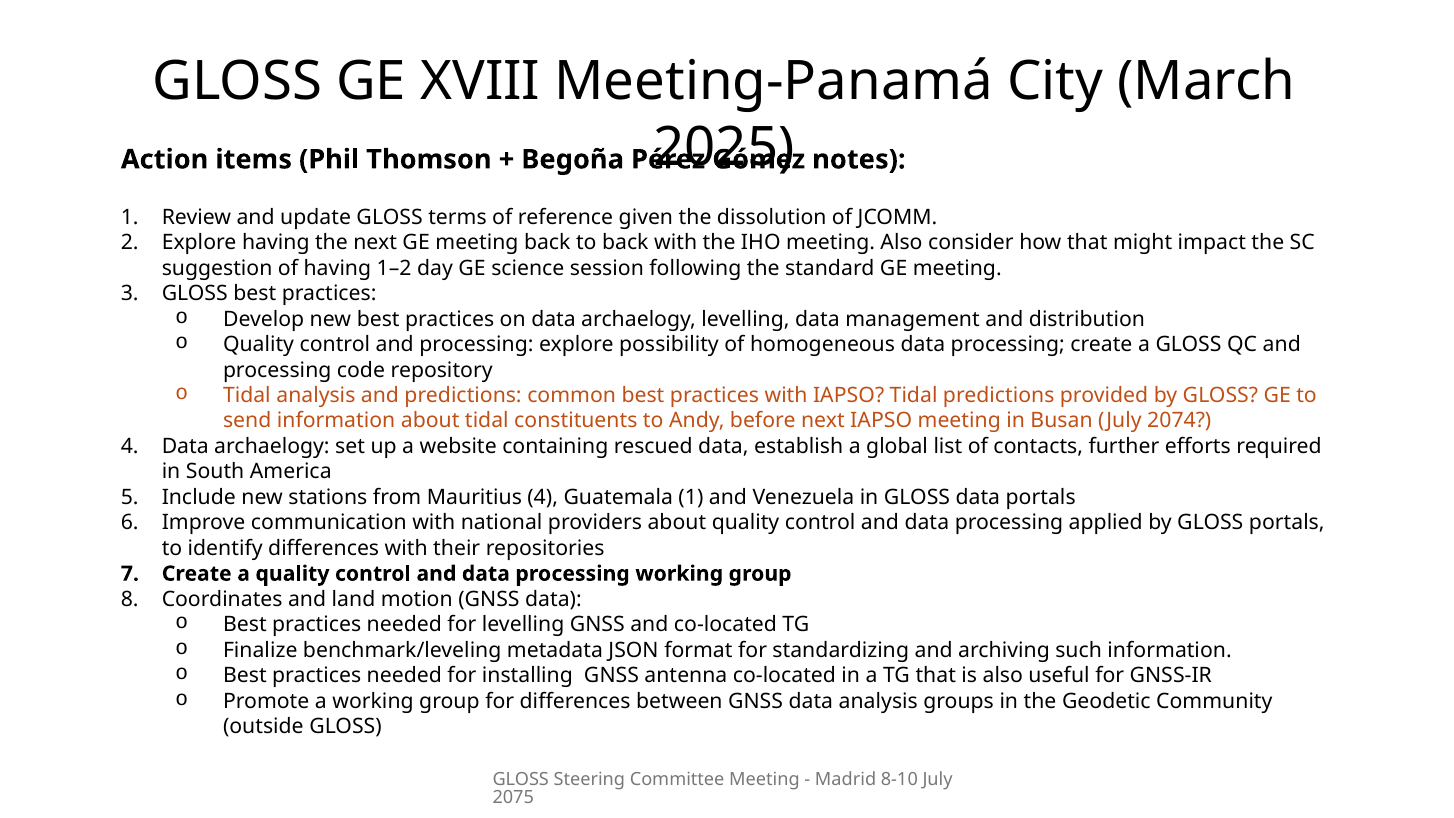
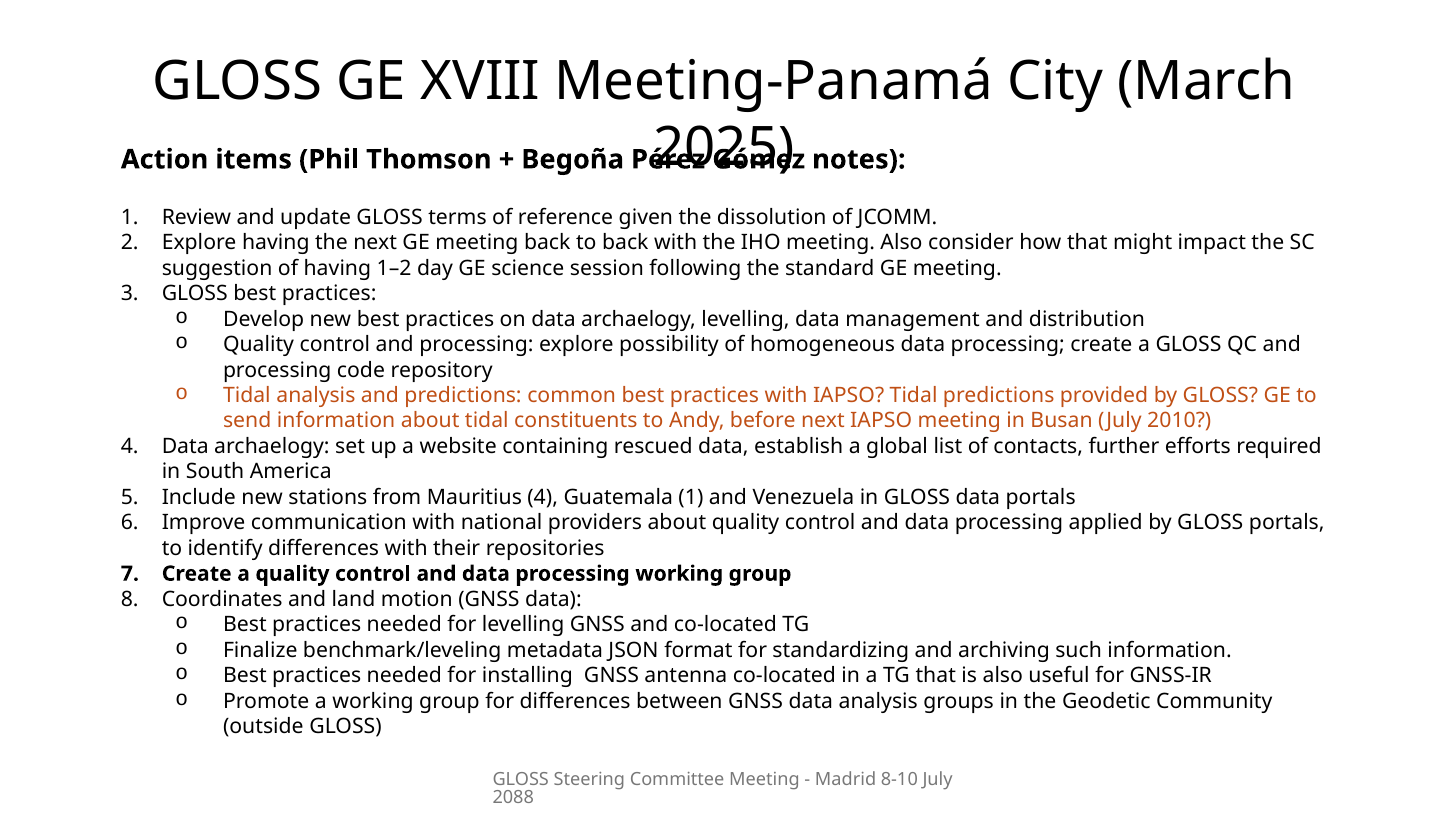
2074: 2074 -> 2010
2075: 2075 -> 2088
